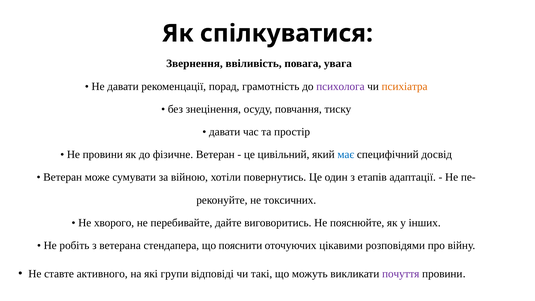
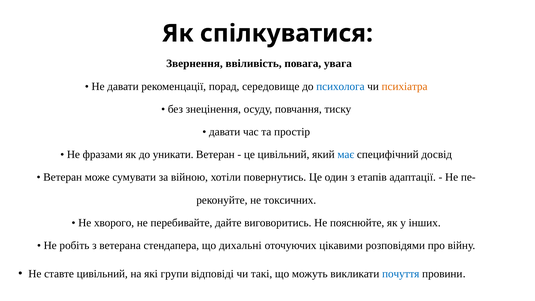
грамотність: грамотність -> середовище
психолога colour: purple -> blue
Не провини: провини -> фразами
фізичне: фізичне -> уникати
пояснити: пояснити -> дихальні
ставте активного: активного -> цивільний
почуття colour: purple -> blue
